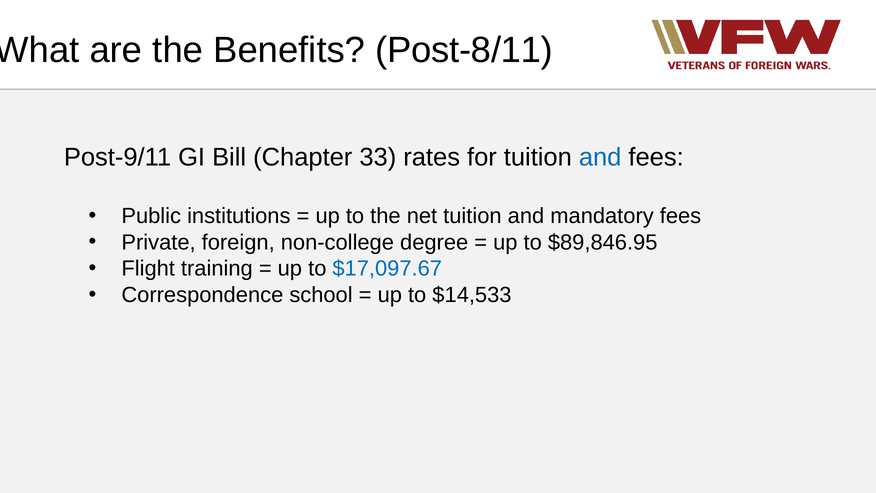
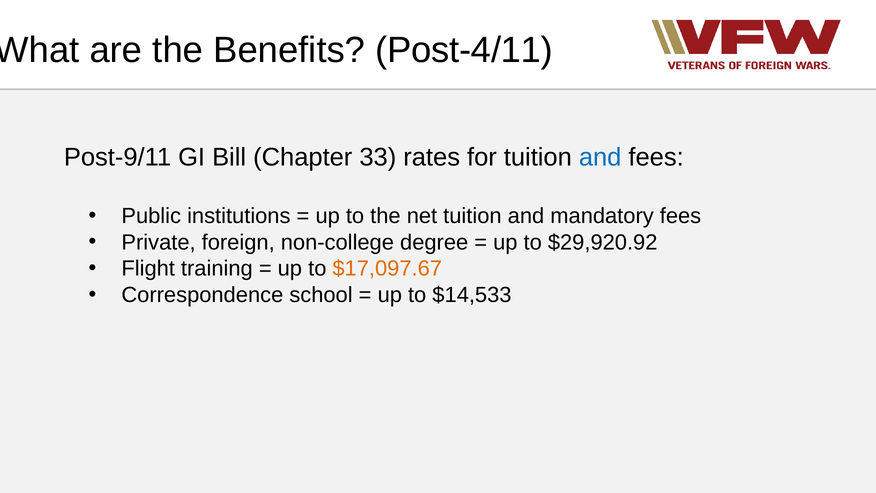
Post-8/11: Post-8/11 -> Post-4/11
$89,846.95: $89,846.95 -> $29,920.92
$17,097.67 colour: blue -> orange
